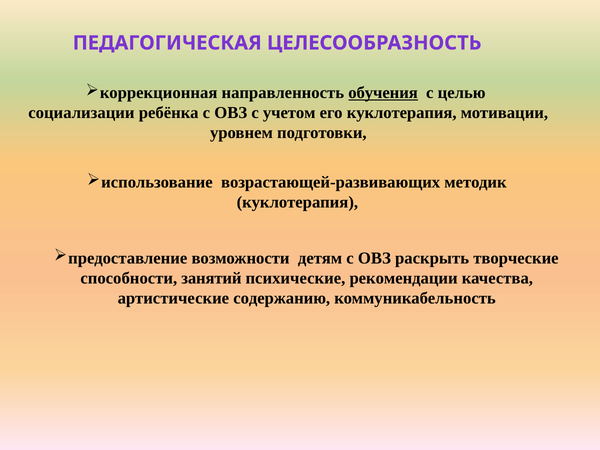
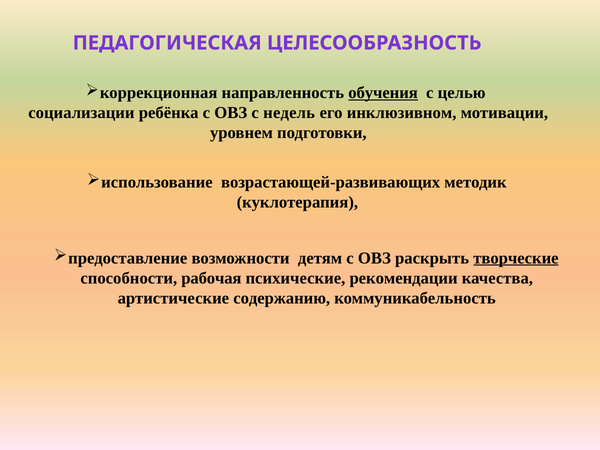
учетом: учетом -> недель
его куклотерапия: куклотерапия -> инклюзивном
творческие underline: none -> present
занятий: занятий -> рабочая
